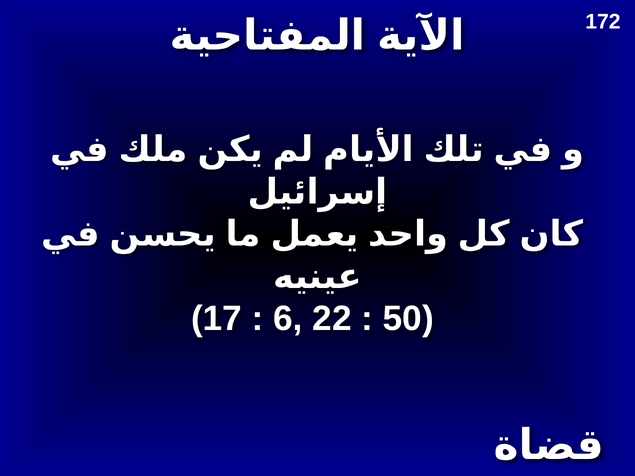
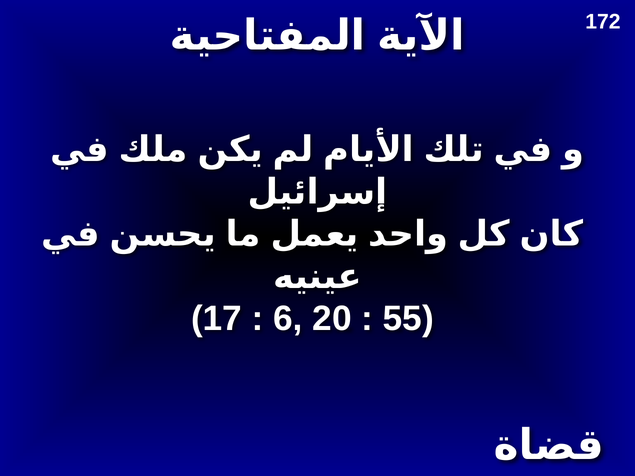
22: 22 -> 20
50: 50 -> 55
